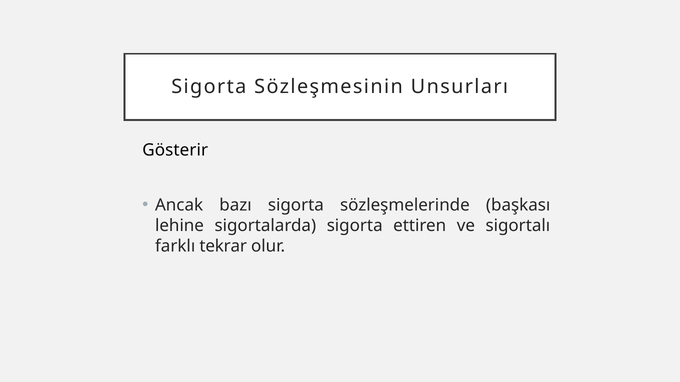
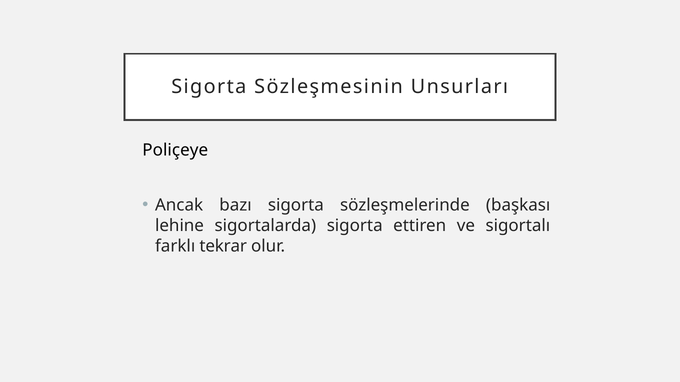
Gösterir: Gösterir -> Poliçeye
